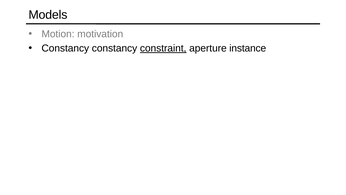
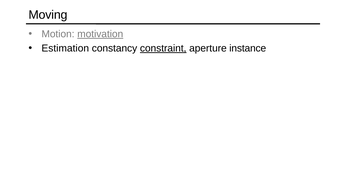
Models: Models -> Moving
motivation underline: none -> present
Constancy at (65, 48): Constancy -> Estimation
